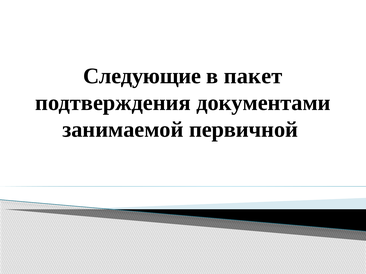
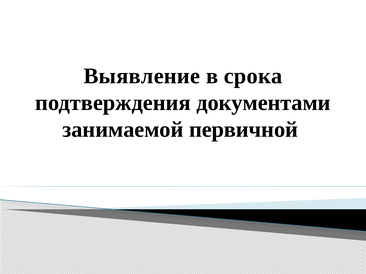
Следующие: Следующие -> Выявление
пакет: пакет -> срока
